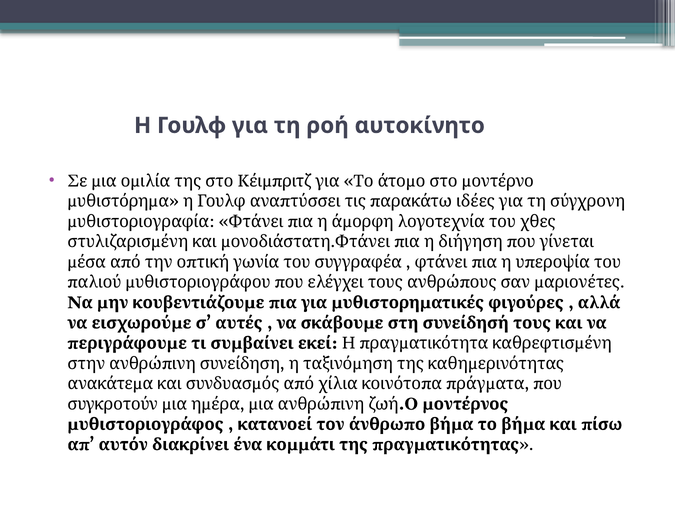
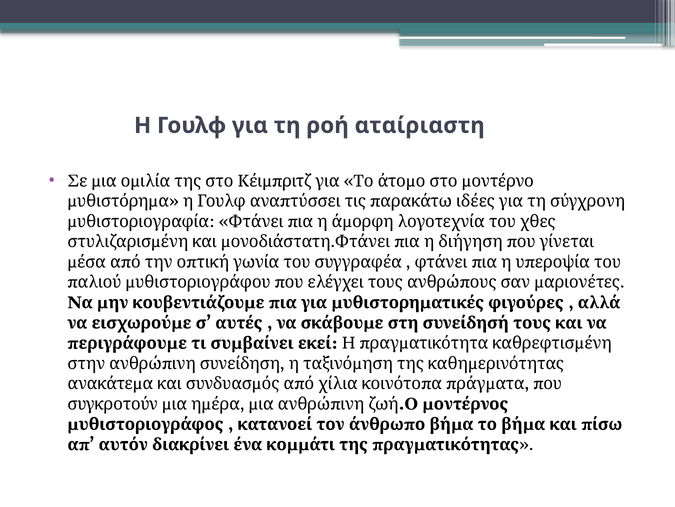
αυτοκίνητο: αυτοκίνητο -> αταίριαστη
